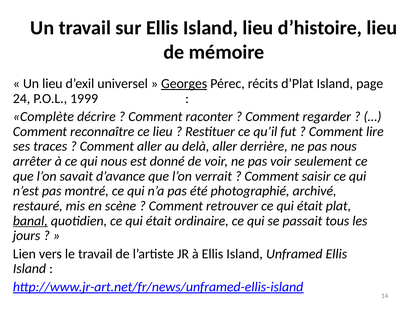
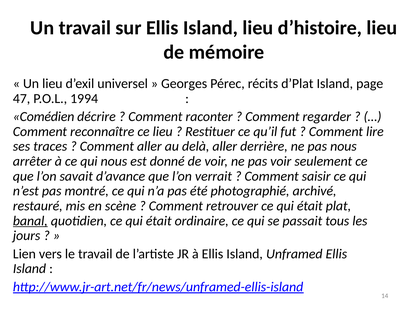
Georges underline: present -> none
24: 24 -> 47
1999: 1999 -> 1994
Complète: Complète -> Comédien
